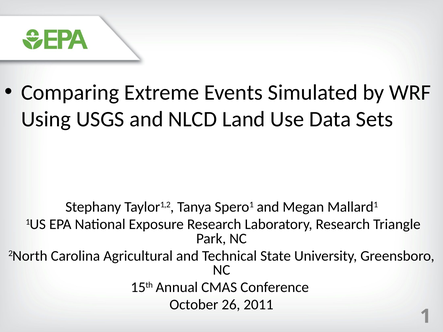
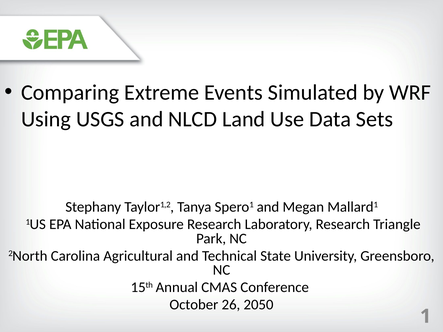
2011: 2011 -> 2050
